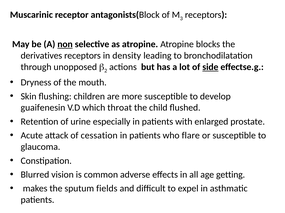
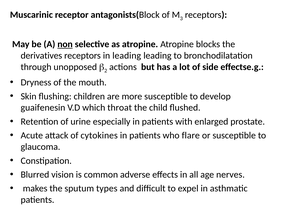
in density: density -> leading
side underline: present -> none
cessation: cessation -> cytokines
getting: getting -> nerves
fields: fields -> types
